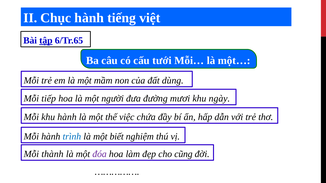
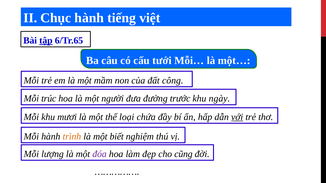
dùng: dùng -> công
tiếp: tiếp -> trúc
mươi: mươi -> trước
khu hành: hành -> mươi
việc: việc -> loại
với underline: none -> present
trình colour: blue -> orange
thành: thành -> lượng
